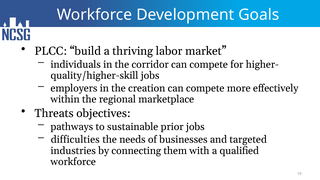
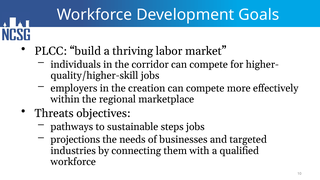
prior: prior -> steps
difficulties: difficulties -> projections
